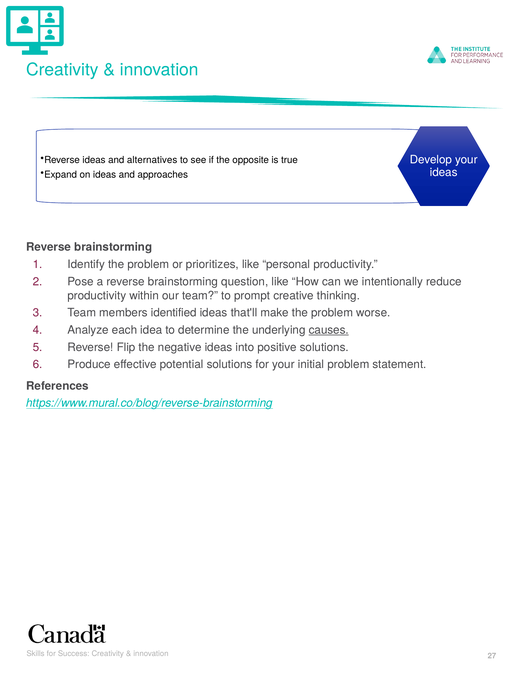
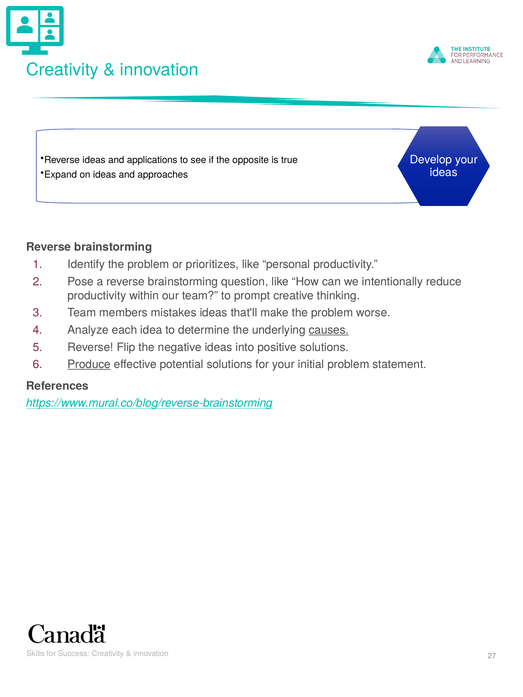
alternatives: alternatives -> applications
identified: identified -> mistakes
Produce underline: none -> present
